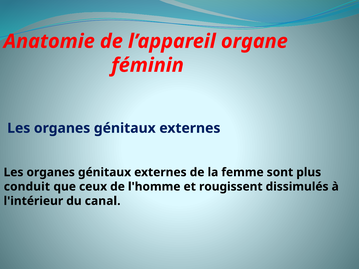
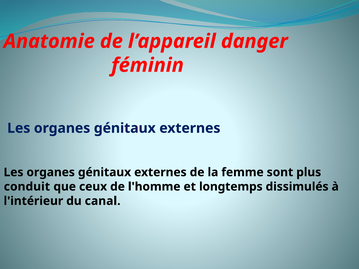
organe: organe -> danger
rougissent: rougissent -> longtemps
